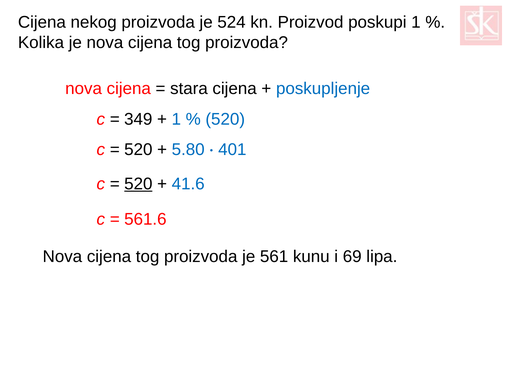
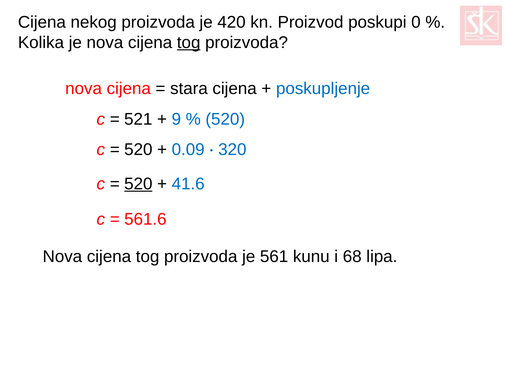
524: 524 -> 420
poskupi 1: 1 -> 0
tog at (189, 42) underline: none -> present
349: 349 -> 521
1 at (176, 119): 1 -> 9
5.80: 5.80 -> 0.09
401: 401 -> 320
69: 69 -> 68
